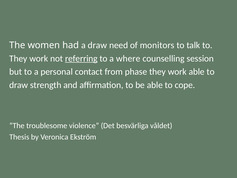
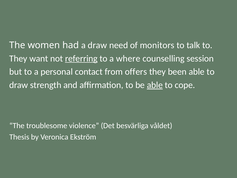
work at (39, 58): work -> want
phase: phase -> offers
work at (177, 72): work -> been
able at (155, 85) underline: none -> present
